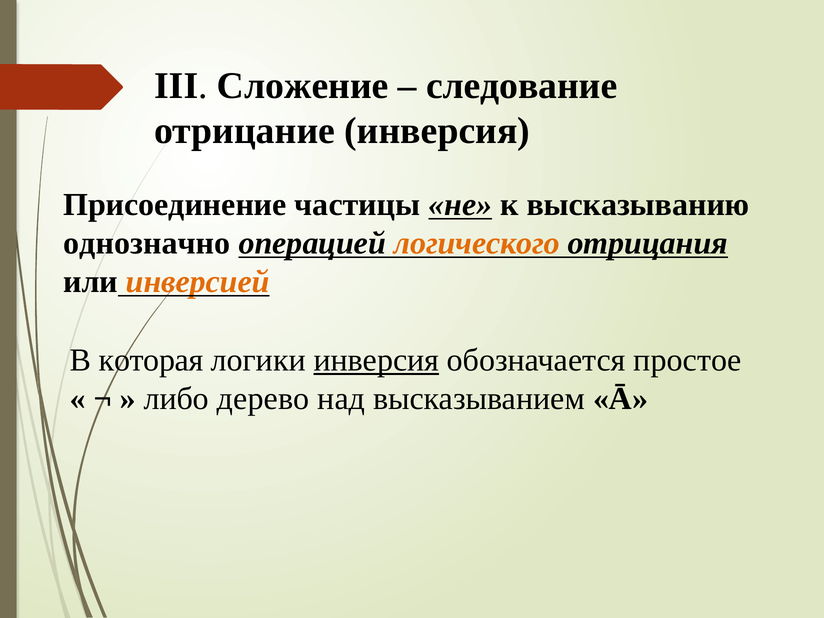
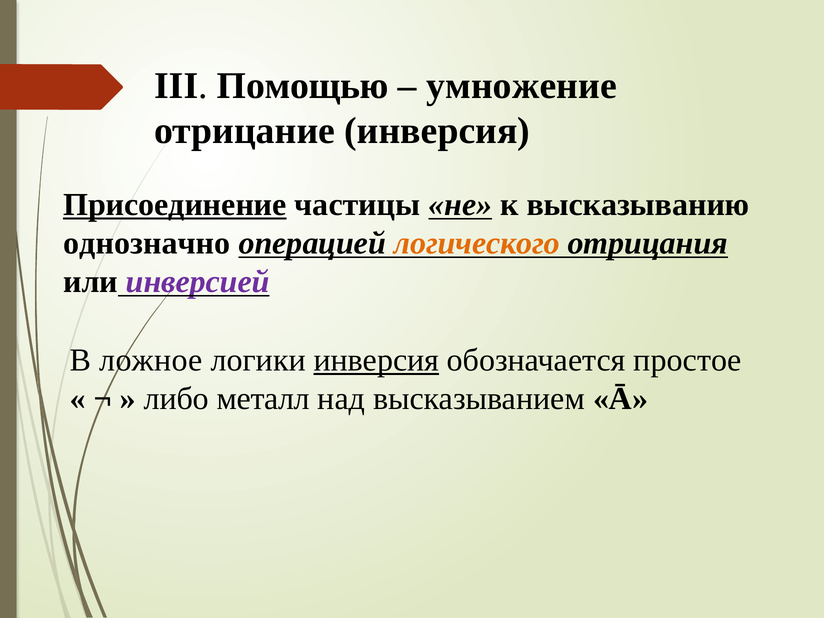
Сложение: Сложение -> Помощью
следование: следование -> умножение
Присоединение underline: none -> present
инверсией colour: orange -> purple
которая: которая -> ложное
дерево: дерево -> металл
